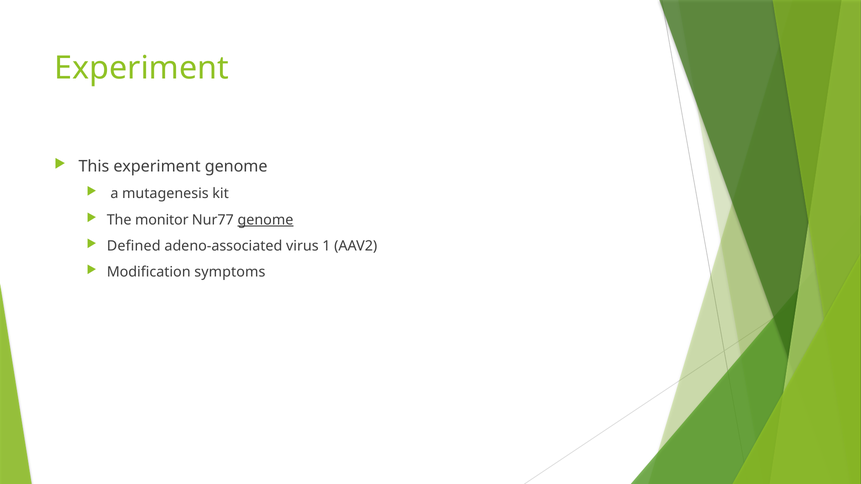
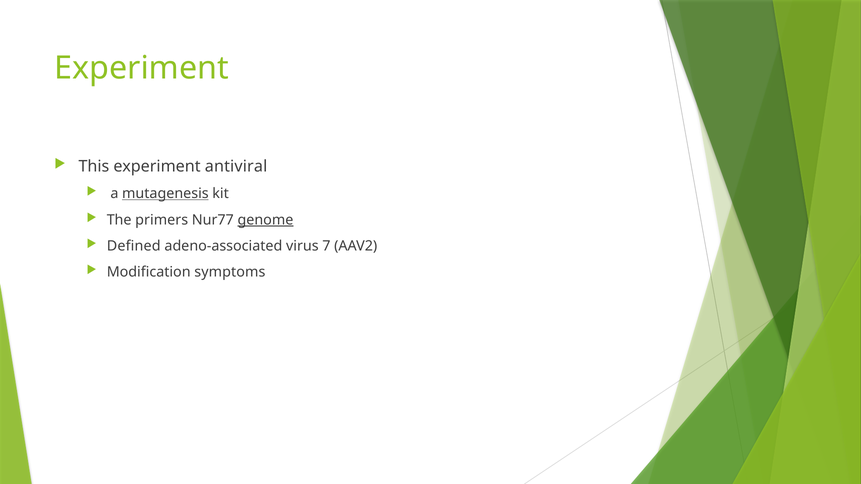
experiment genome: genome -> antiviral
mutagenesis underline: none -> present
monitor: monitor -> primers
1: 1 -> 7
